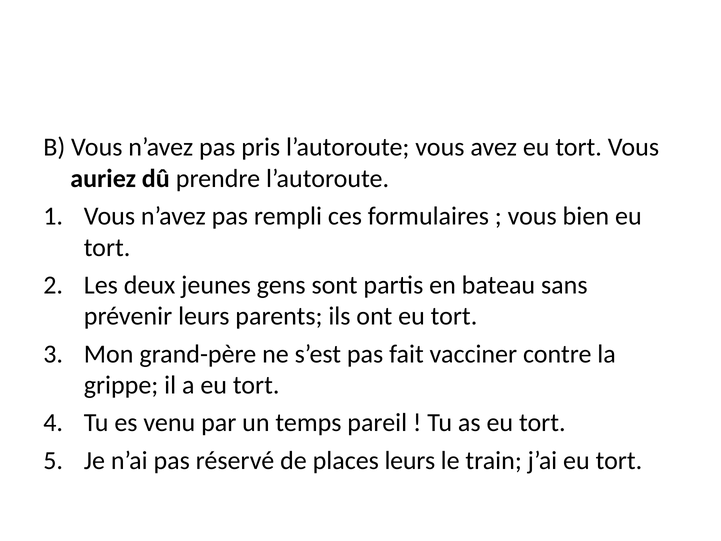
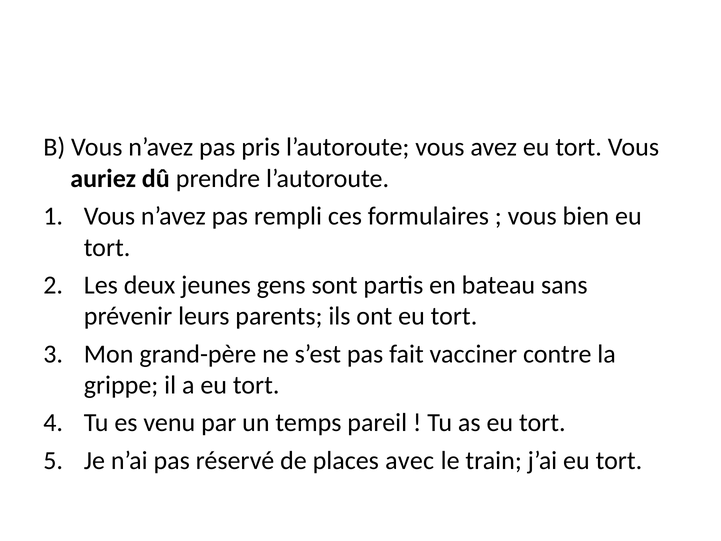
places leurs: leurs -> avec
